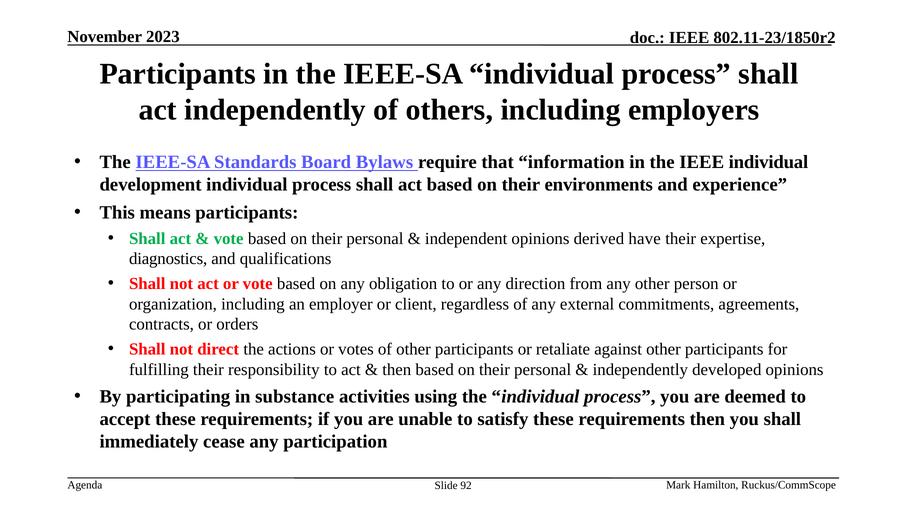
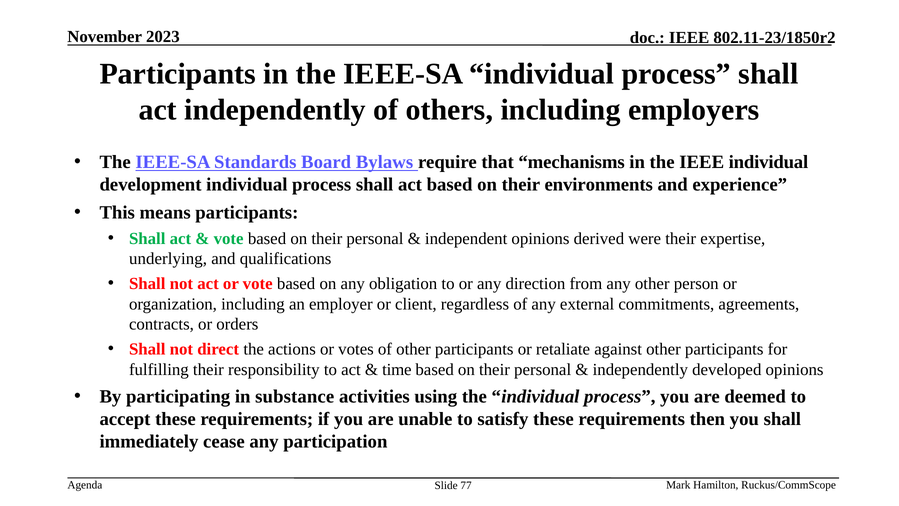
information: information -> mechanisms
have: have -> were
diagnostics: diagnostics -> underlying
then at (397, 369): then -> time
92: 92 -> 77
